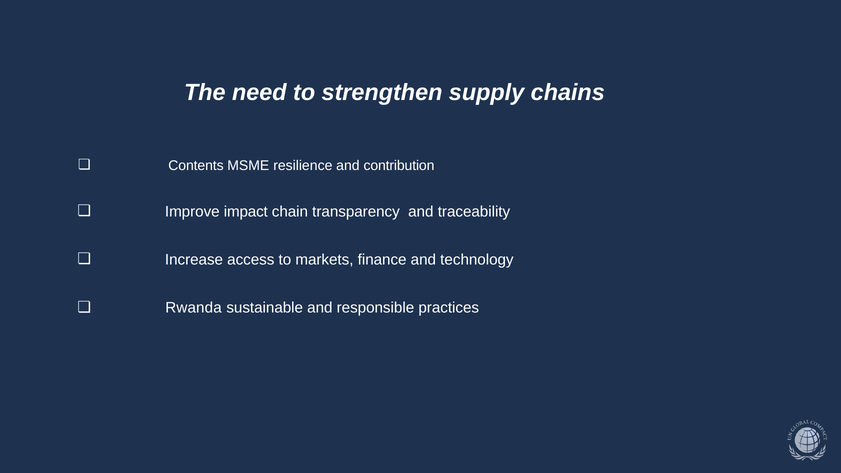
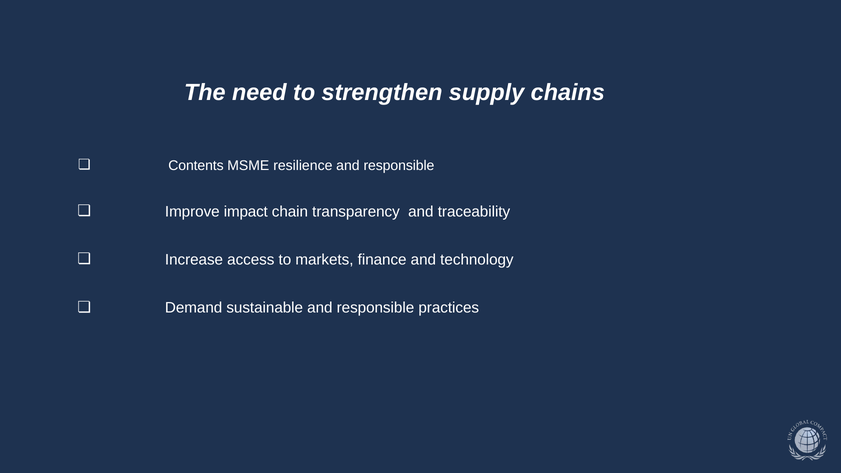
resilience and contribution: contribution -> responsible
Rwanda: Rwanda -> Demand
